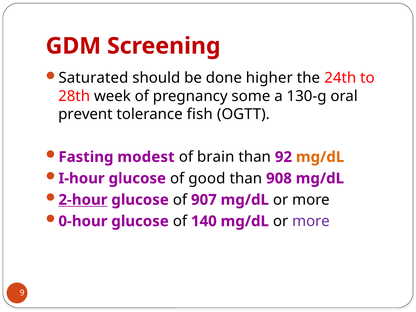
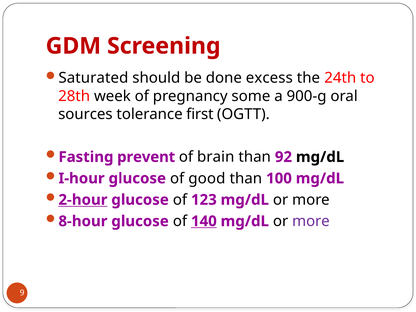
higher: higher -> excess
130-g: 130-g -> 900-g
prevent: prevent -> sources
fish: fish -> first
modest: modest -> prevent
mg/dL at (320, 157) colour: orange -> black
908: 908 -> 100
907: 907 -> 123
0-hour: 0-hour -> 8-hour
140 underline: none -> present
